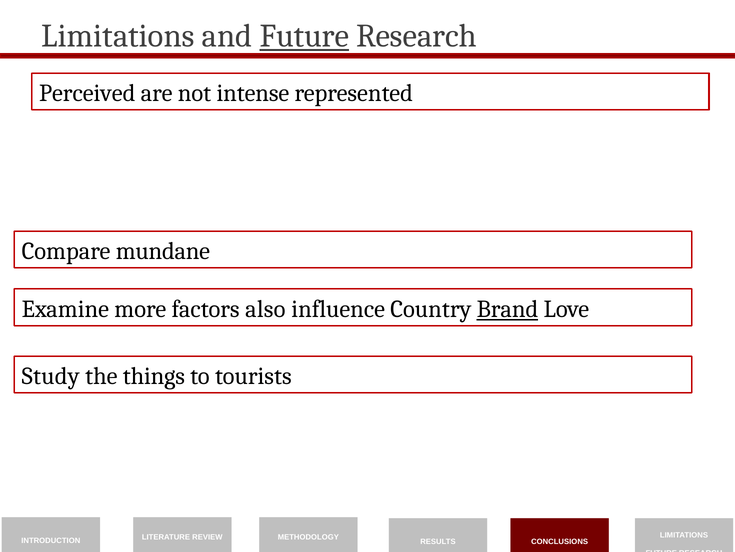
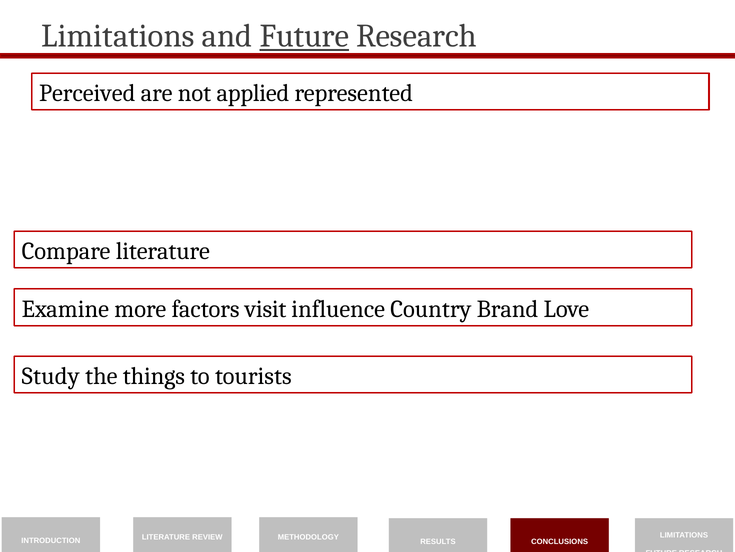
intense: intense -> applied
Compare mundane: mundane -> literature
also: also -> visit
Brand underline: present -> none
